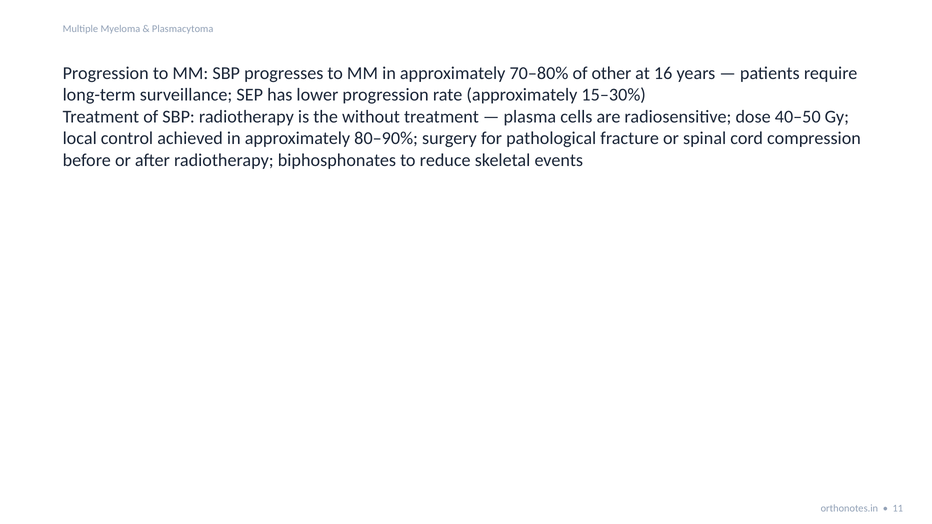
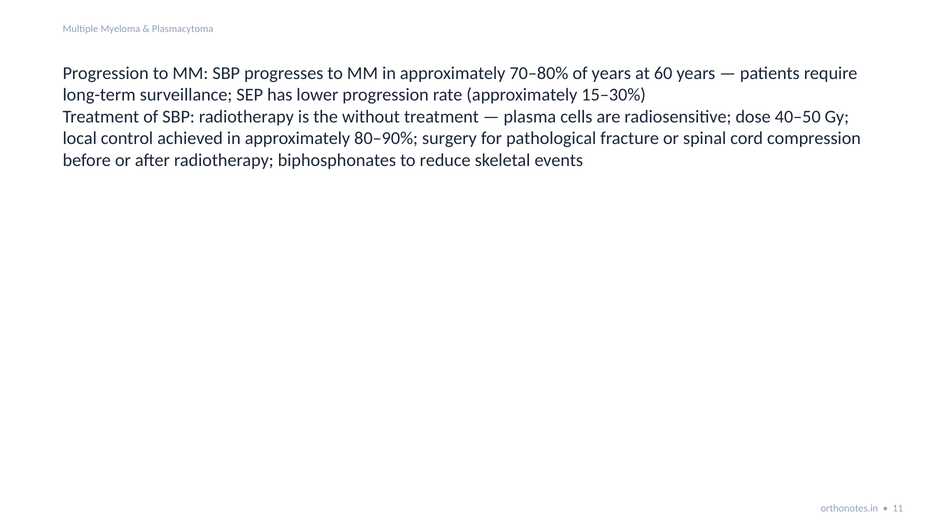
of other: other -> years
16: 16 -> 60
